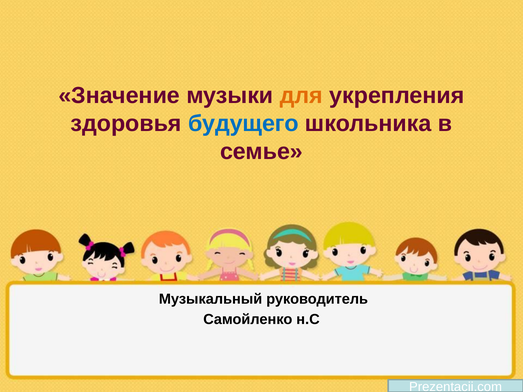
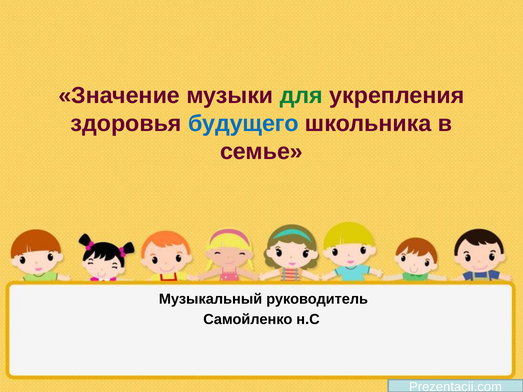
для colour: orange -> green
